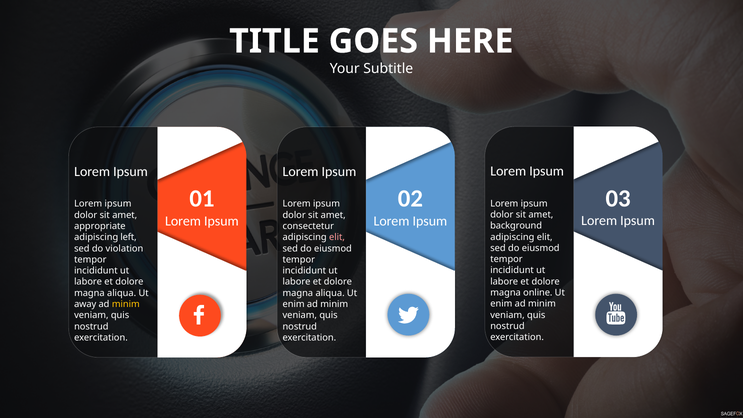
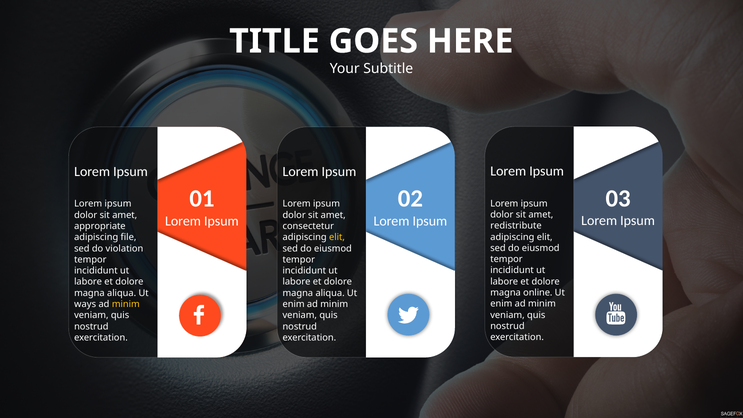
background: background -> redistribute
left: left -> file
elit at (337, 237) colour: pink -> yellow
away: away -> ways
